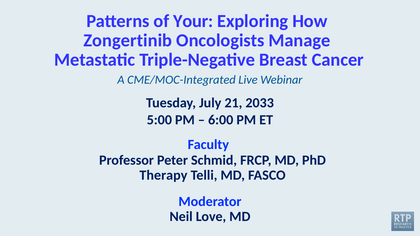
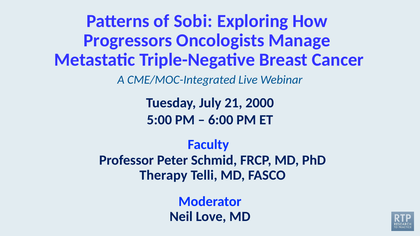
Your: Your -> Sobi
Zongertinib: Zongertinib -> Progressors
2033: 2033 -> 2000
